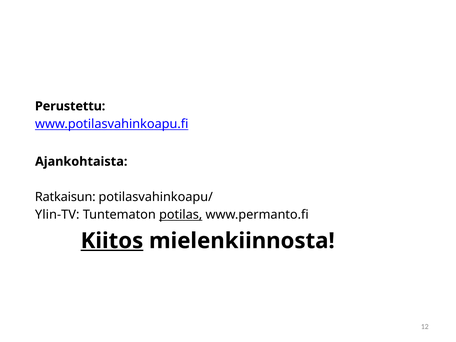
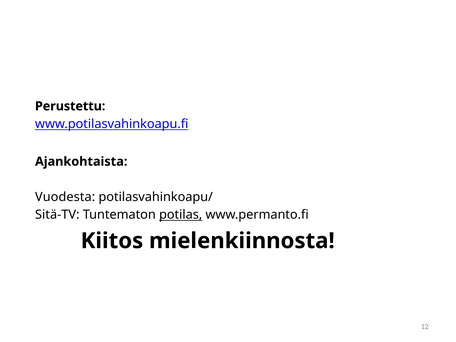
Ratkaisun: Ratkaisun -> Vuodesta
Ylin-TV: Ylin-TV -> Sitä-TV
Kiitos underline: present -> none
